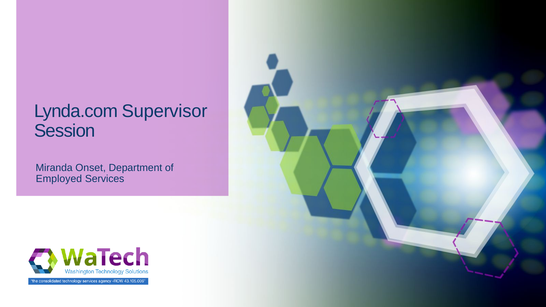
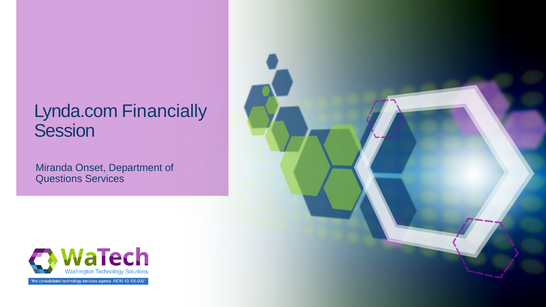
Supervisor: Supervisor -> Financially
Employed: Employed -> Questions
